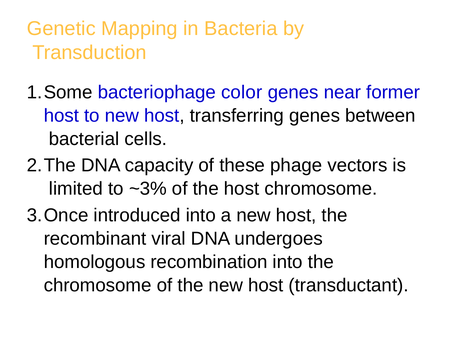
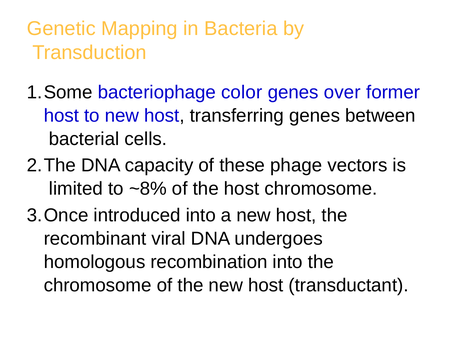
near: near -> over
~3%: ~3% -> ~8%
